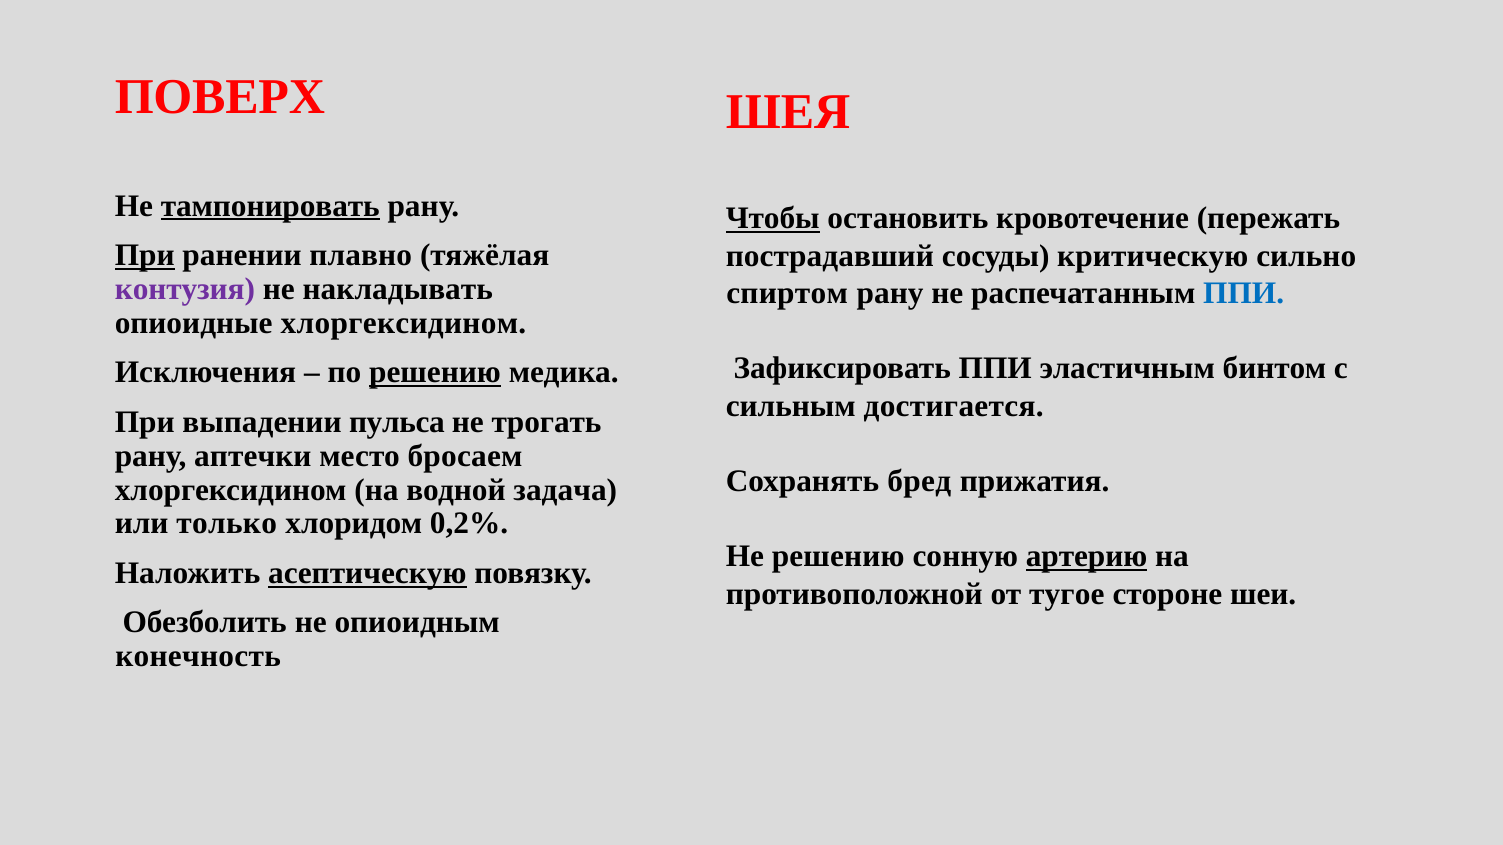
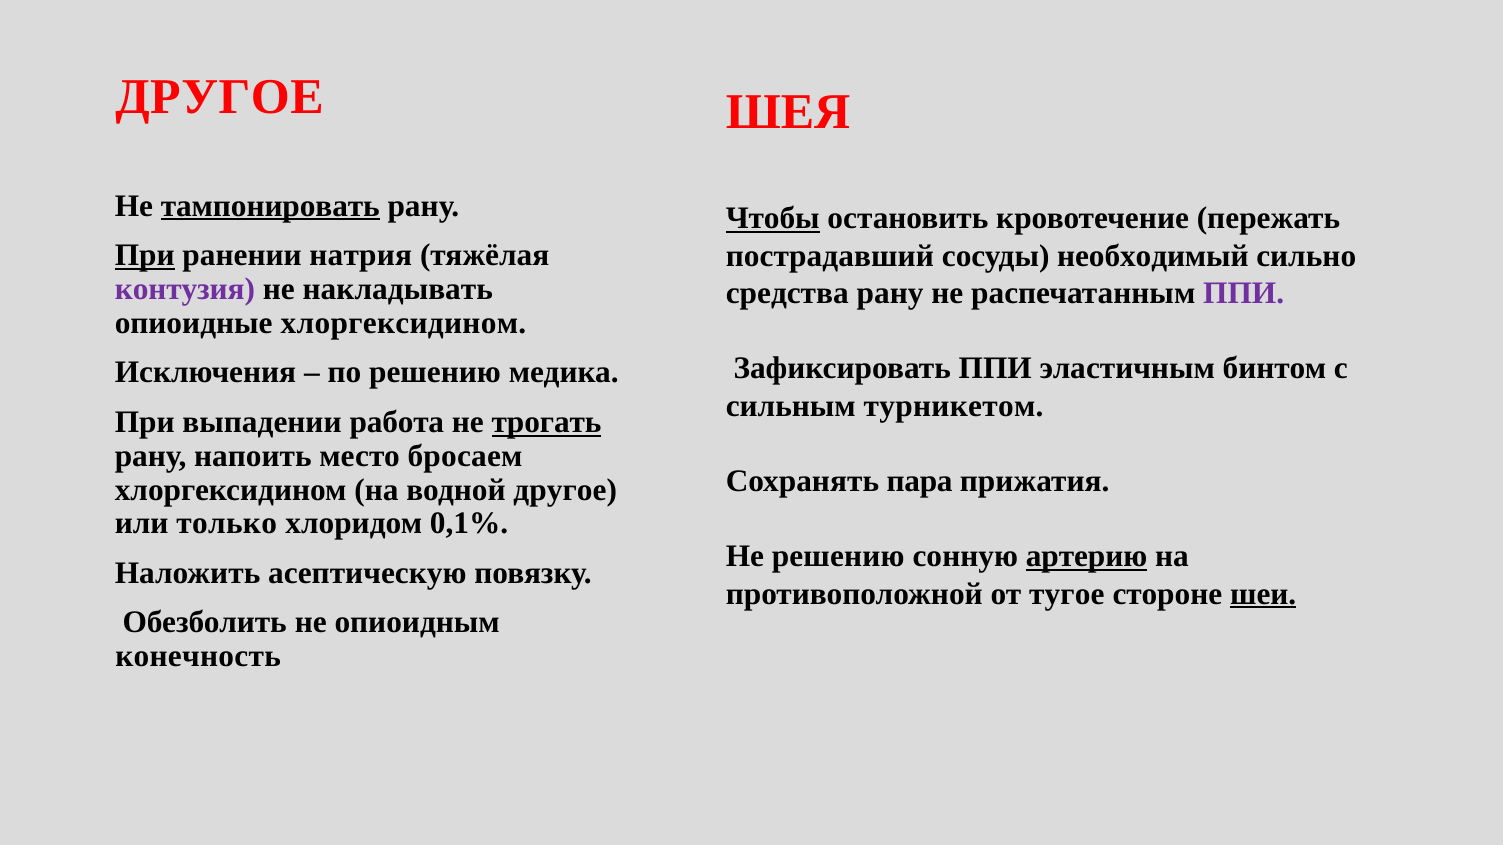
ПОВЕРХ at (220, 97): ПОВЕРХ -> ДРУГОЕ
плавно: плавно -> натрия
критическую: критическую -> необходимый
спиртом: спиртом -> средства
ППИ at (1244, 293) colour: blue -> purple
решению at (435, 373) underline: present -> none
достигается: достигается -> турникетом
пульса: пульса -> работа
трогать underline: none -> present
аптечки: аптечки -> напоить
бред: бред -> пара
водной задача: задача -> другое
0,2%: 0,2% -> 0,1%
асептическую underline: present -> none
шеи underline: none -> present
